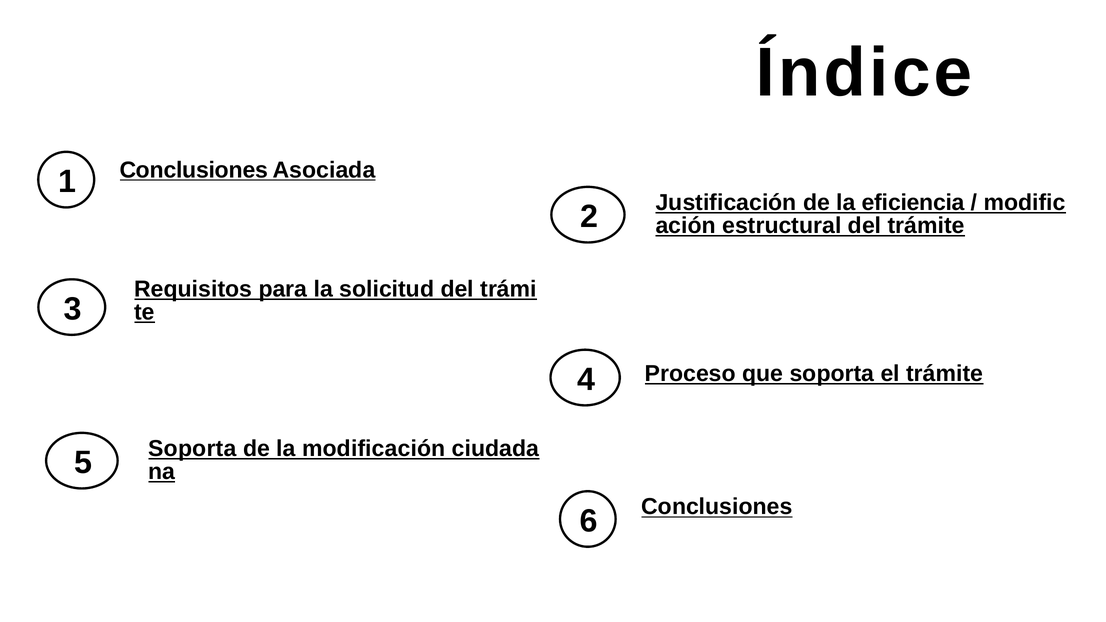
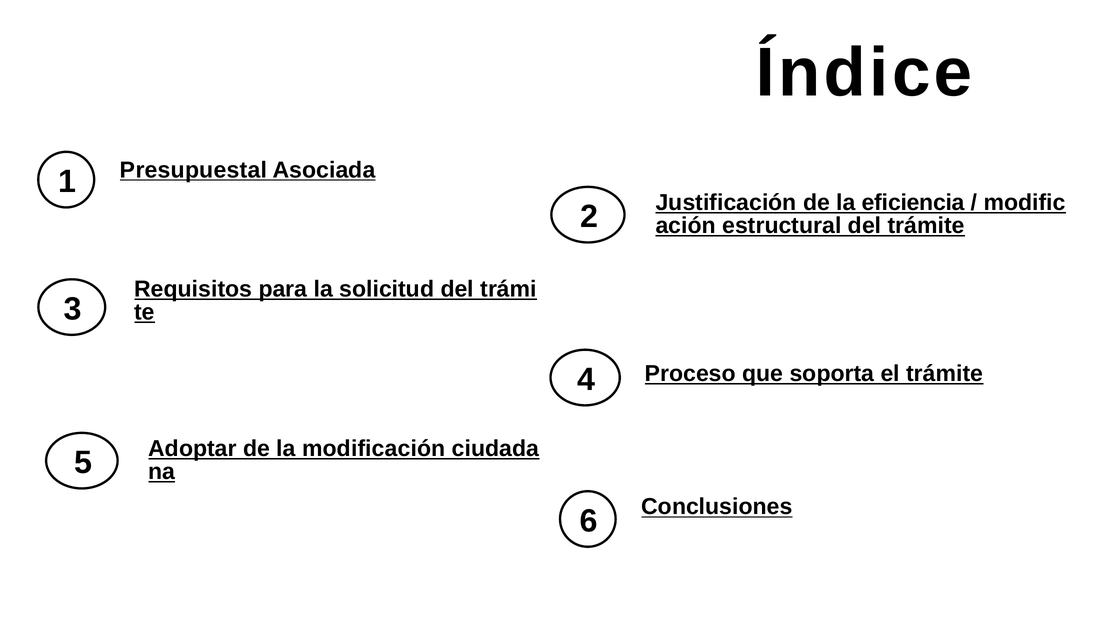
Conclusiones at (194, 170): Conclusiones -> Presupuestal
Soporta at (192, 449): Soporta -> Adoptar
